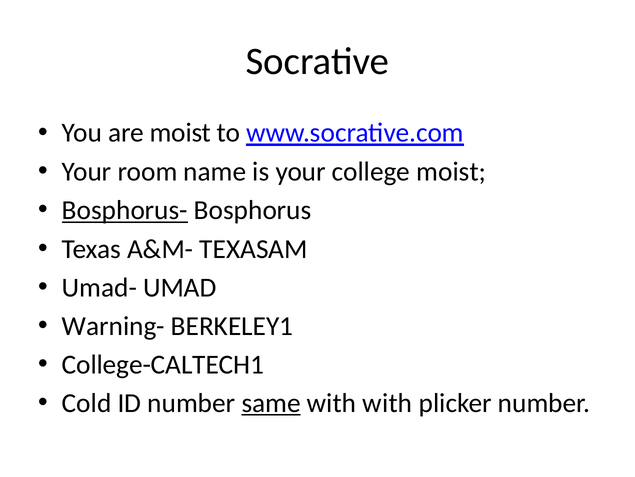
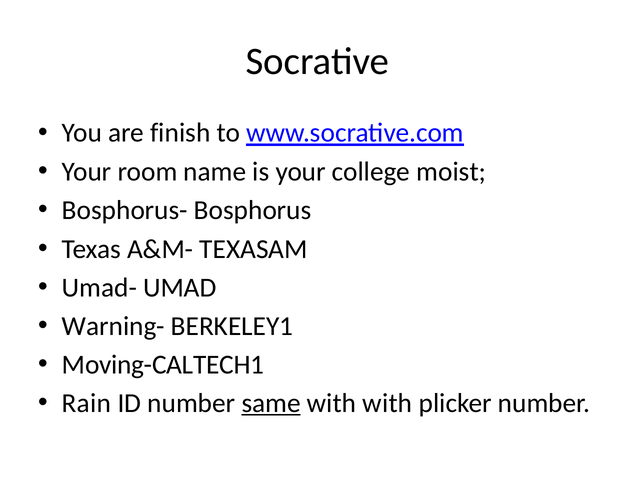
are moist: moist -> finish
Bosphorus- underline: present -> none
College-CALTECH1: College-CALTECH1 -> Moving-CALTECH1
Cold: Cold -> Rain
